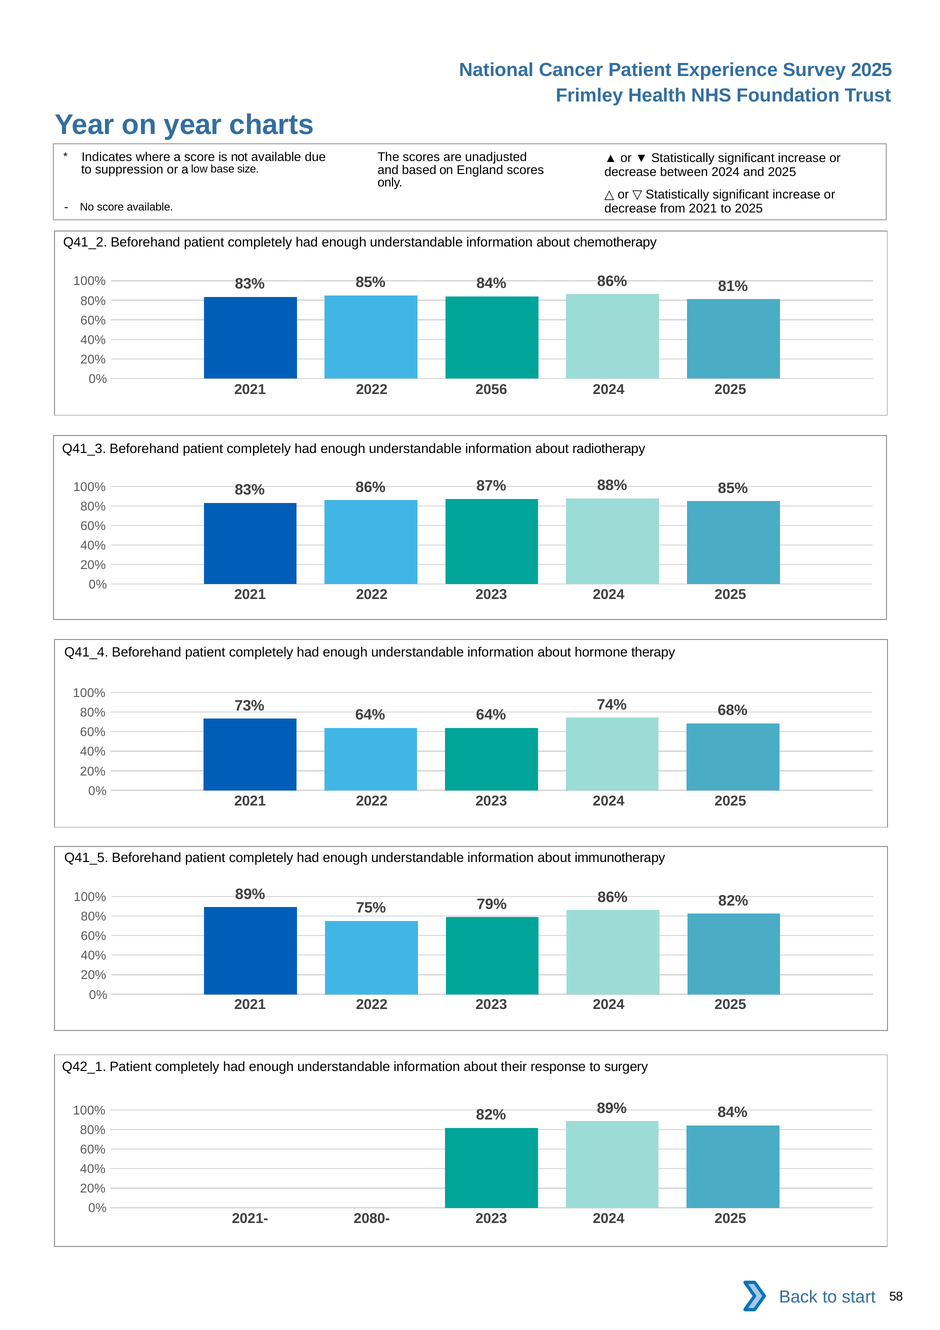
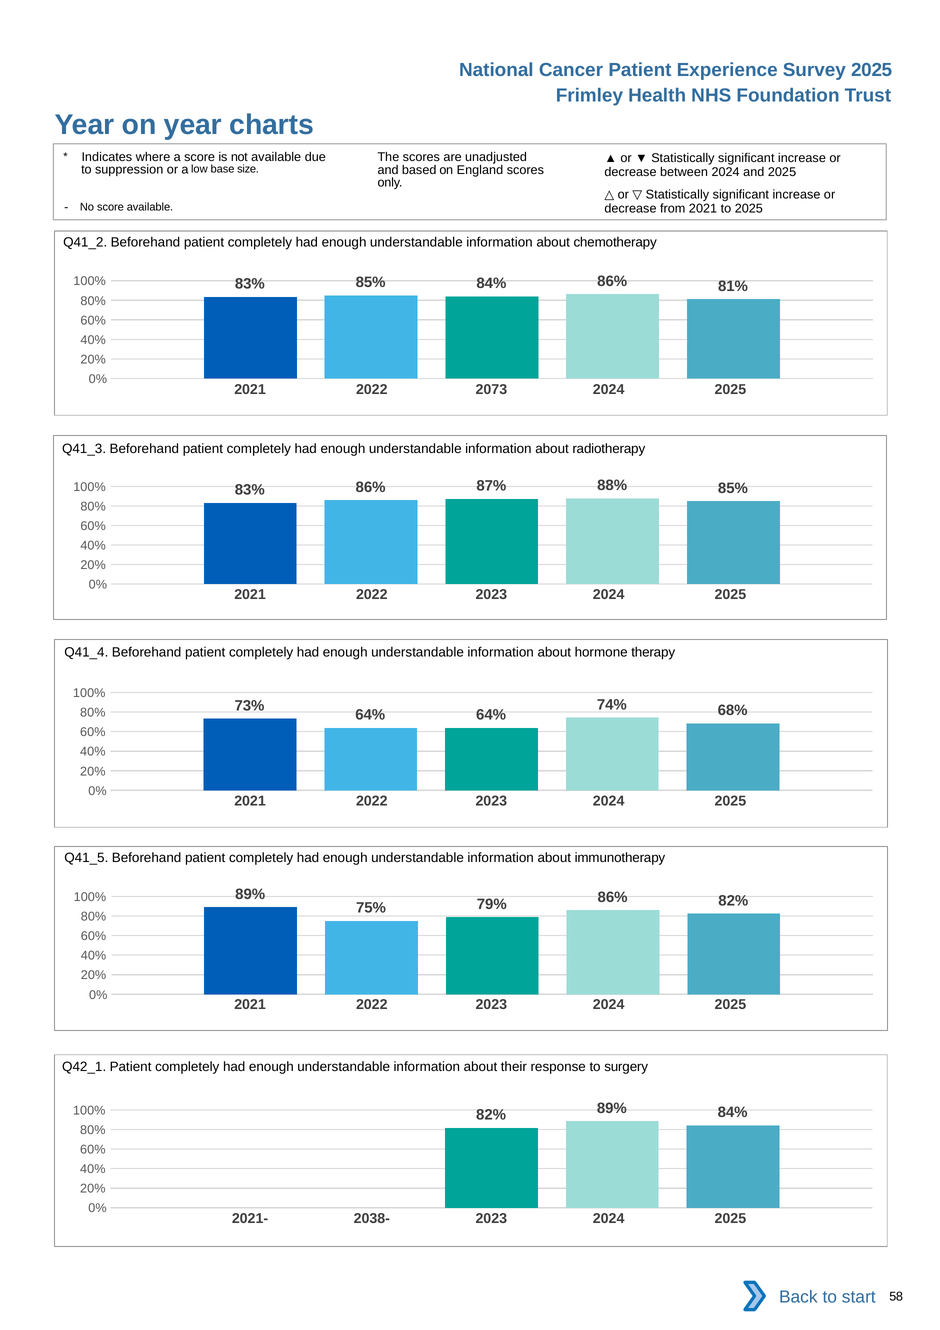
2056: 2056 -> 2073
2080-: 2080- -> 2038-
